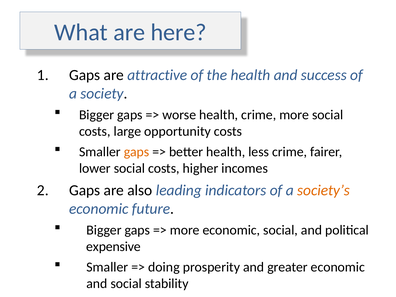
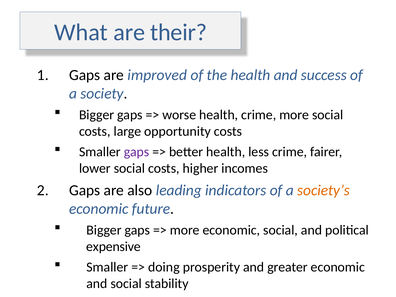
here: here -> their
attractive: attractive -> improved
gaps at (137, 152) colour: orange -> purple
